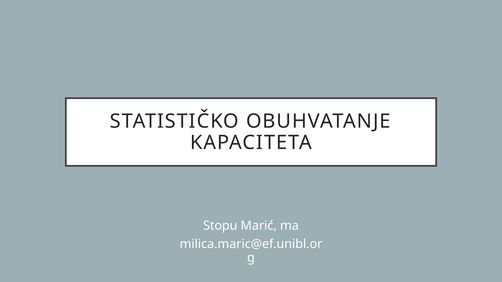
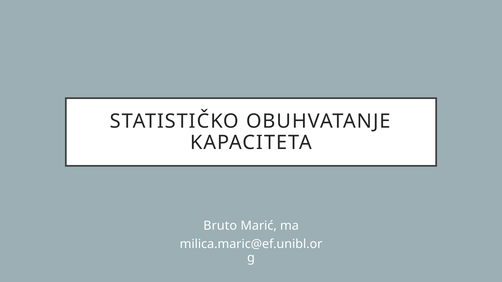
Stopu: Stopu -> Bruto
